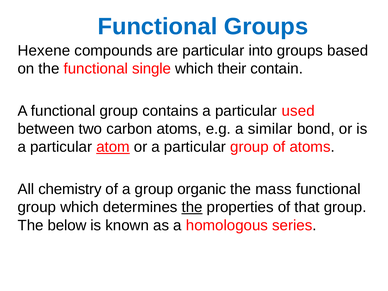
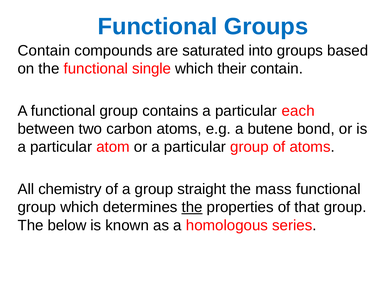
Hexene at (44, 51): Hexene -> Contain
are particular: particular -> saturated
used: used -> each
similar: similar -> butene
atom underline: present -> none
organic: organic -> straight
